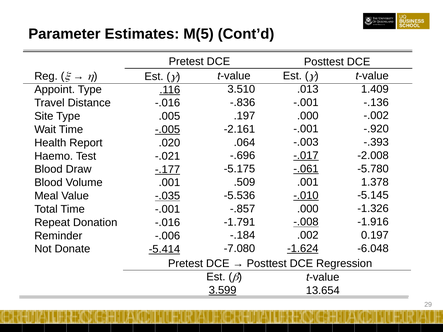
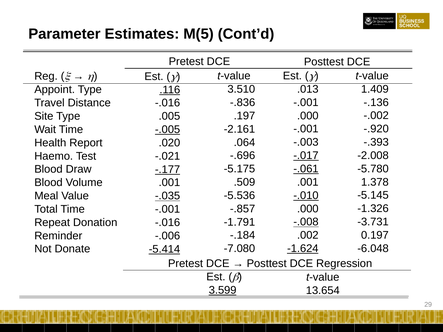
-1.916: -1.916 -> -3.731
